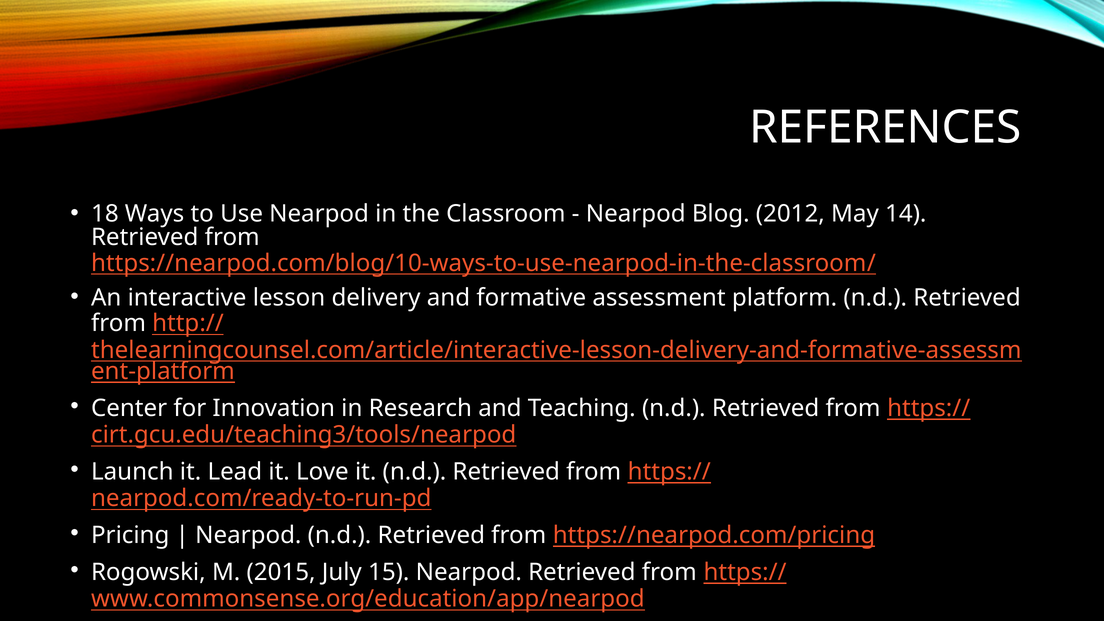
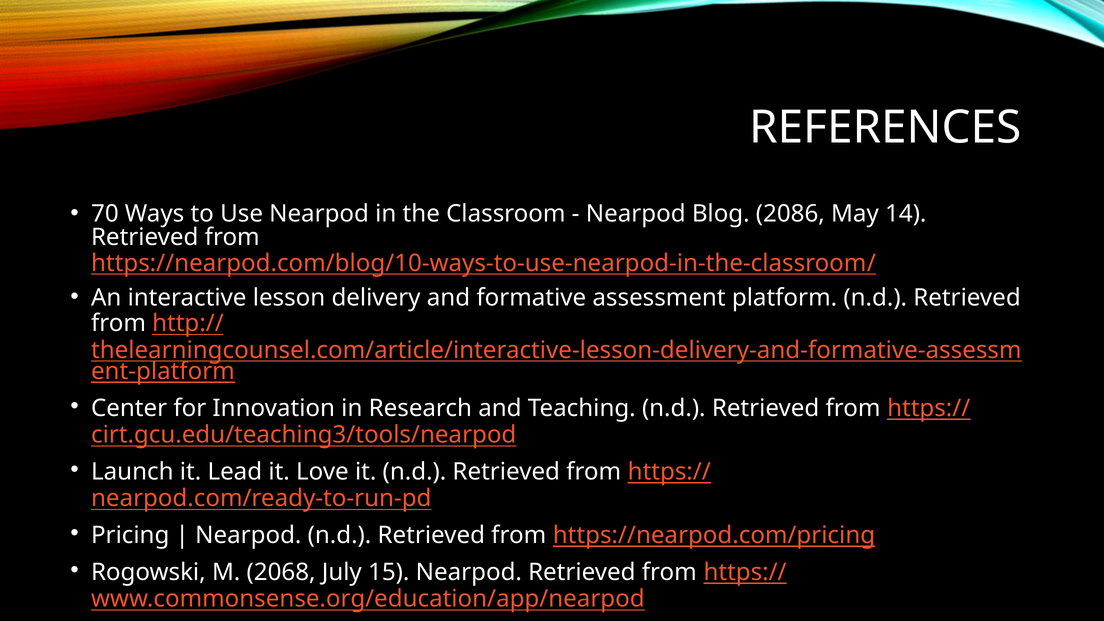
18: 18 -> 70
2012: 2012 -> 2086
2015: 2015 -> 2068
